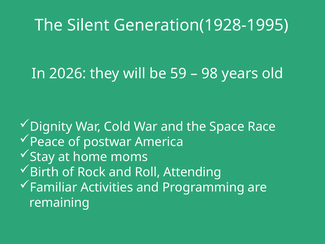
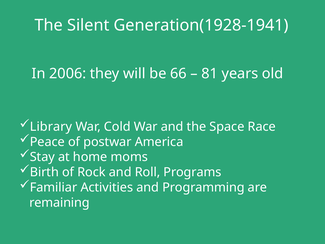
Generation(1928-1995: Generation(1928-1995 -> Generation(1928-1941
2026: 2026 -> 2006
59: 59 -> 66
98: 98 -> 81
Dignity: Dignity -> Library
Attending: Attending -> Programs
